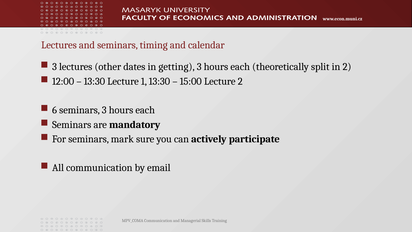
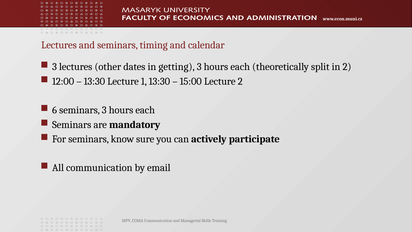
mark: mark -> know
